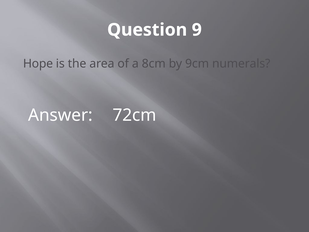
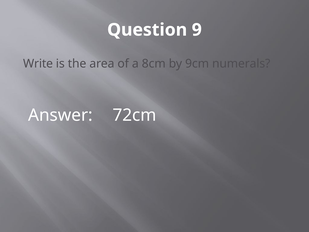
Hope: Hope -> Write
